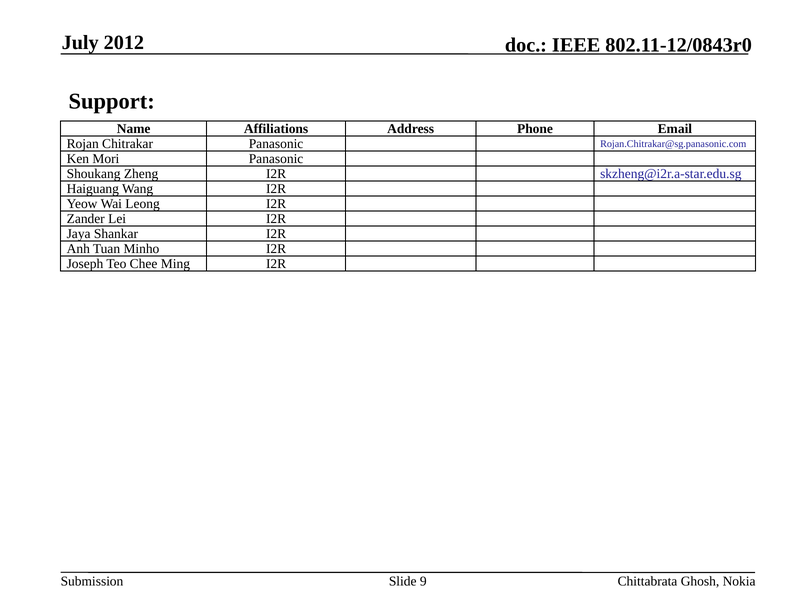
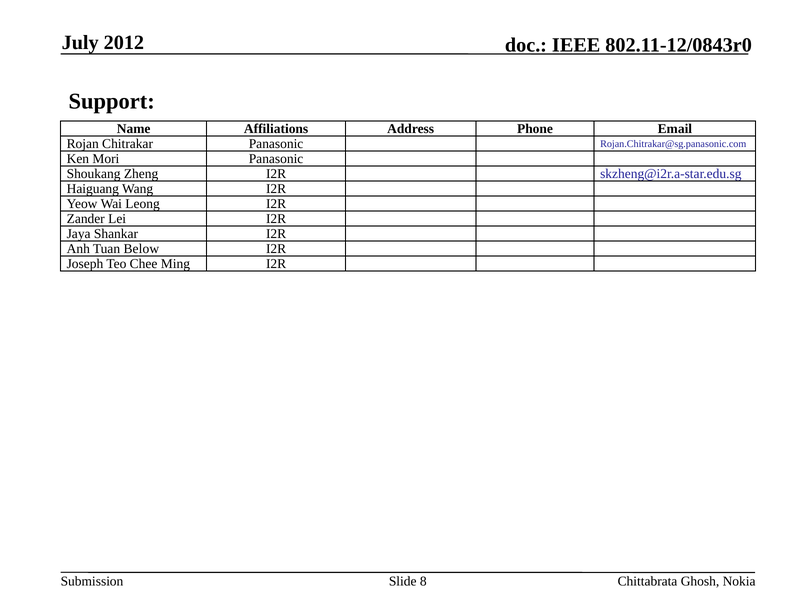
Minho: Minho -> Below
9: 9 -> 8
